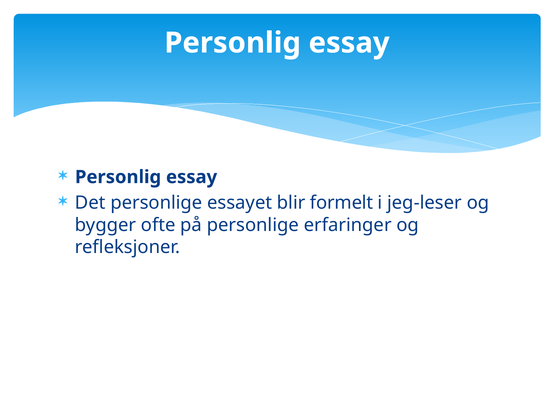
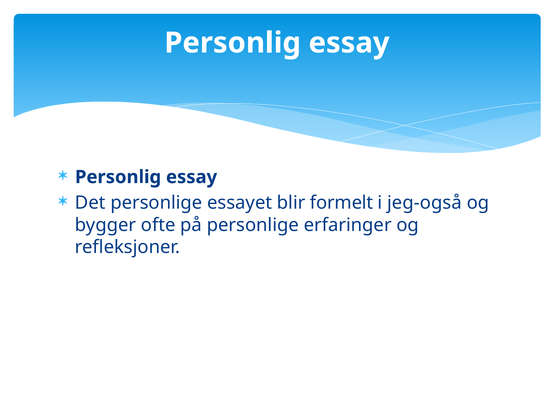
jeg-leser: jeg-leser -> jeg-også
